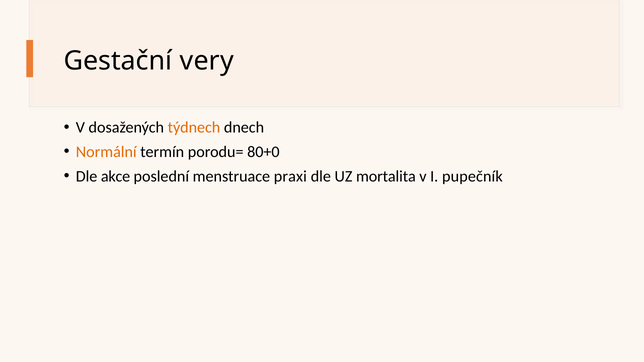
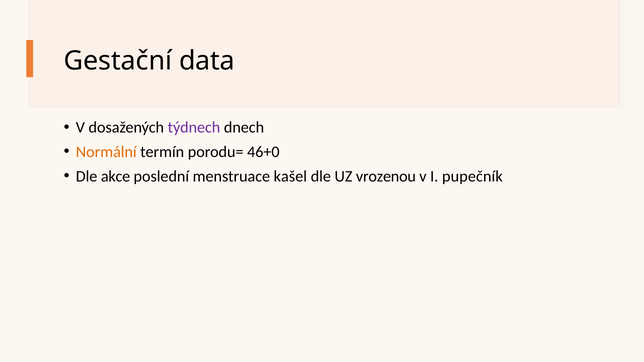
very: very -> data
týdnech colour: orange -> purple
80+0: 80+0 -> 46+0
praxi: praxi -> kašel
mortalita: mortalita -> vrozenou
